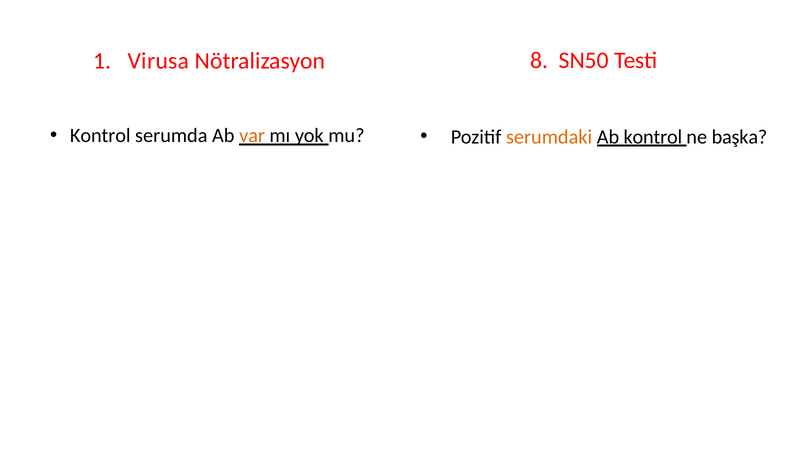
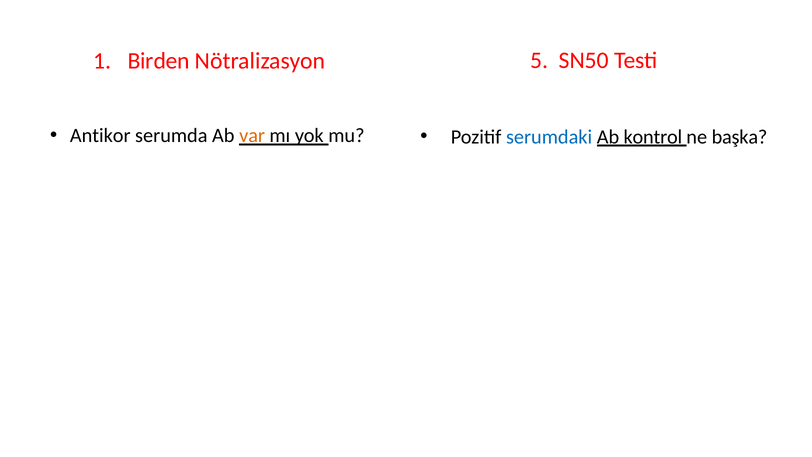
Virusa: Virusa -> Birden
8: 8 -> 5
Kontrol at (100, 135): Kontrol -> Antikor
serumdaki colour: orange -> blue
